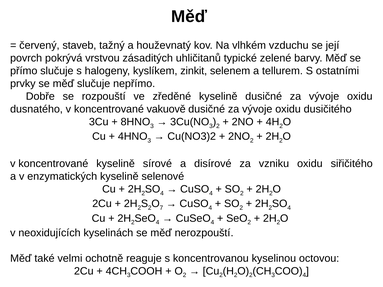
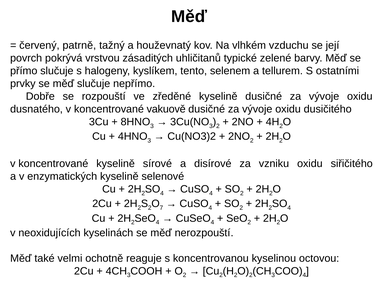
staveb: staveb -> patrně
zinkit: zinkit -> tento
